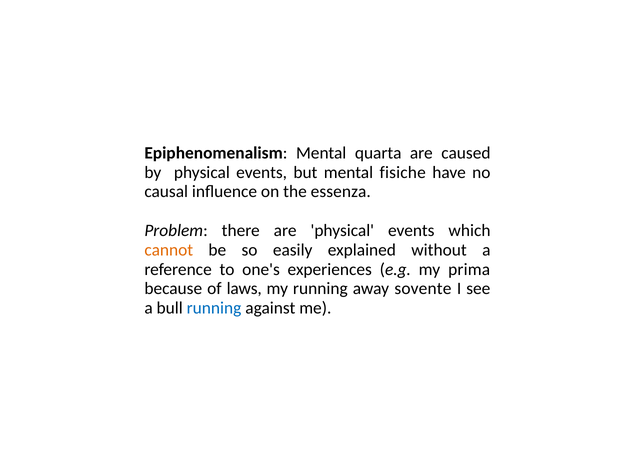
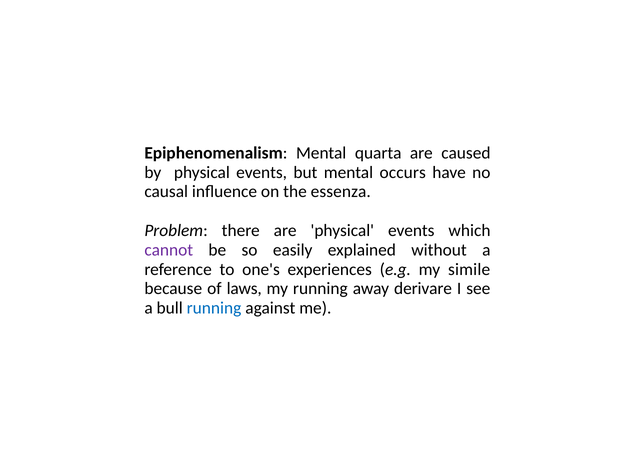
fisiche: fisiche -> occurs
cannot colour: orange -> purple
prima: prima -> simile
sovente: sovente -> derivare
